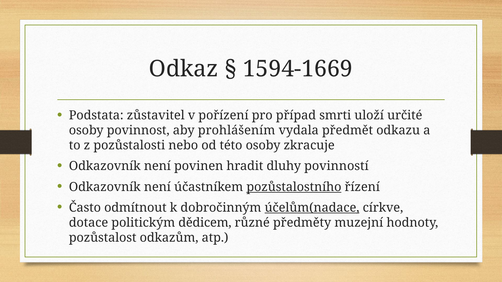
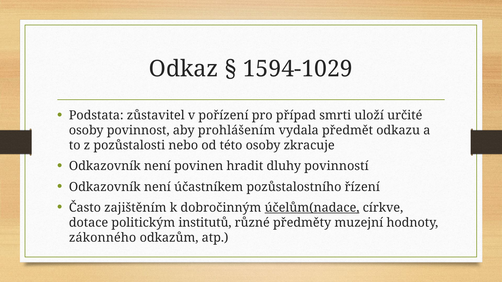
1594-1669: 1594-1669 -> 1594-1029
pozůstalostního underline: present -> none
odmítnout: odmítnout -> zajištěním
dědicem: dědicem -> institutů
pozůstalost: pozůstalost -> zákonného
